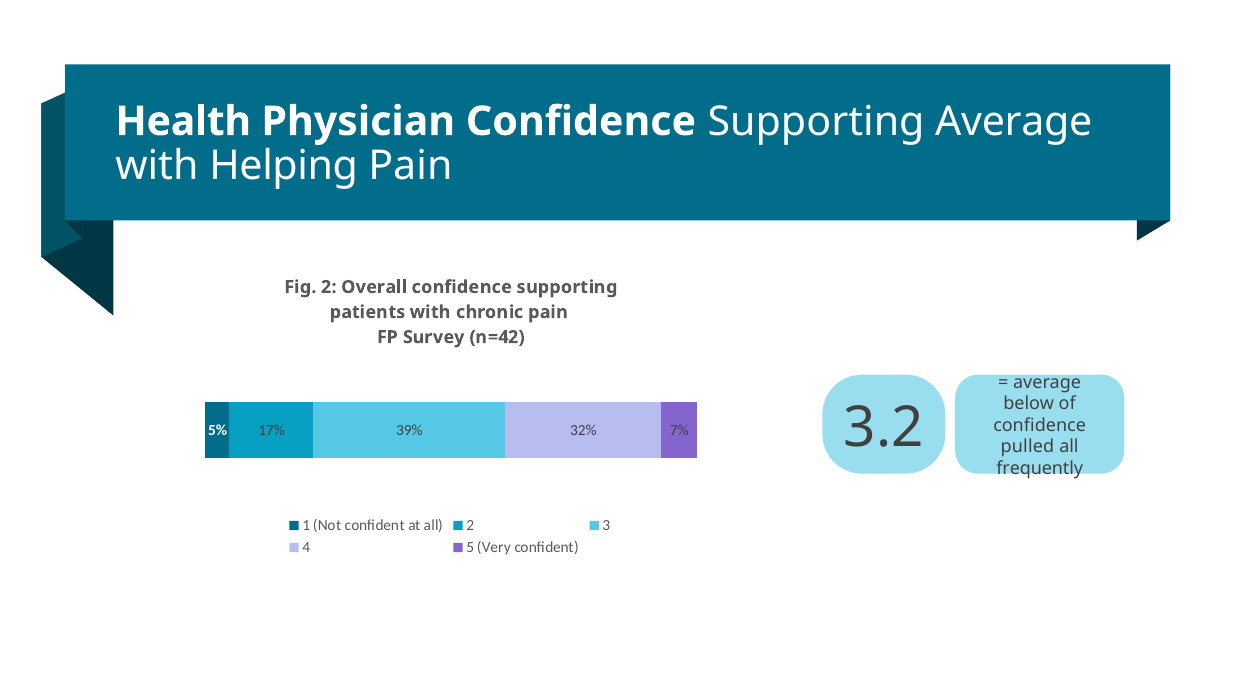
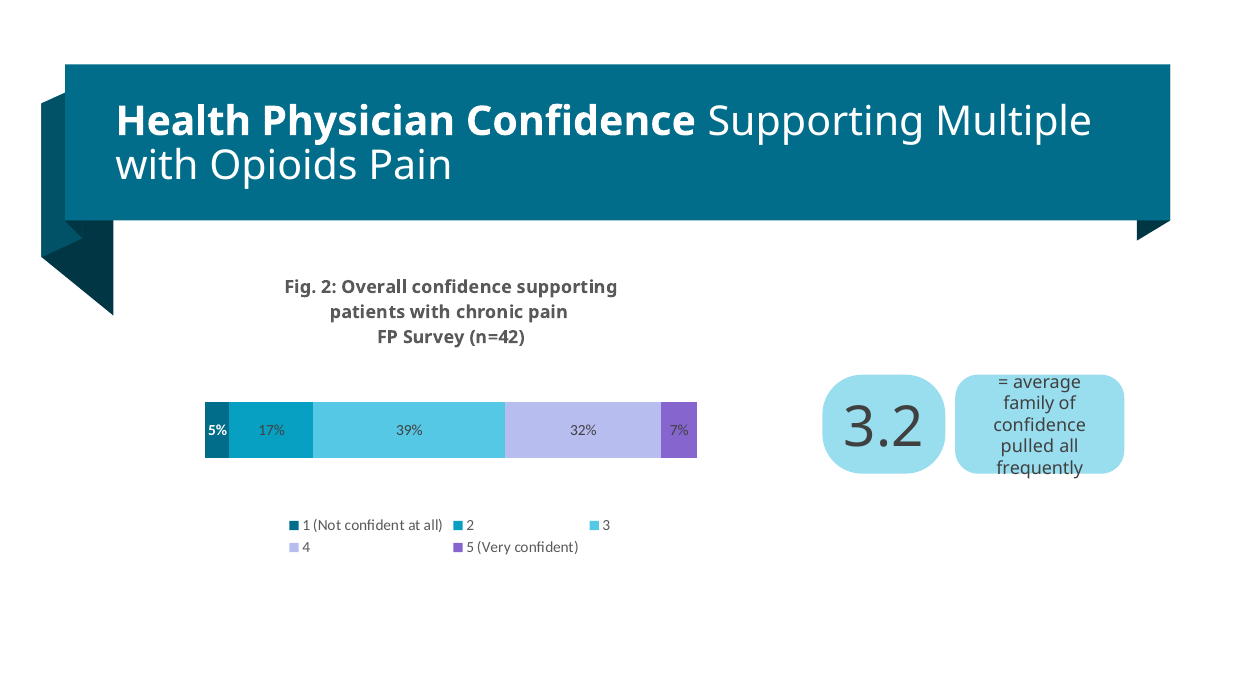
Supporting Average: Average -> Multiple
Helping: Helping -> Opioids
below: below -> family
